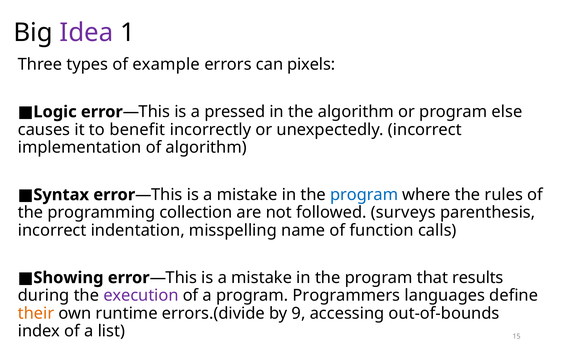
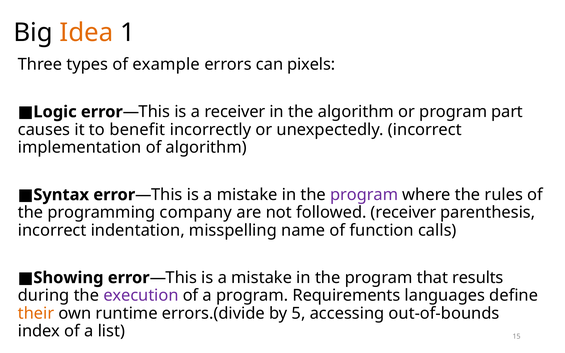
Idea colour: purple -> orange
a pressed: pressed -> receiver
else: else -> part
program at (364, 195) colour: blue -> purple
collection: collection -> company
followed surveys: surveys -> receiver
Programmers: Programmers -> Requirements
9: 9 -> 5
